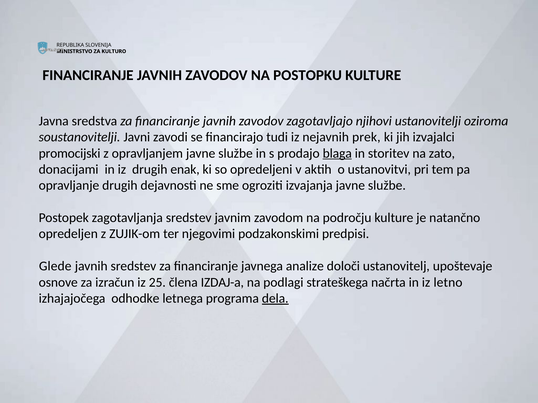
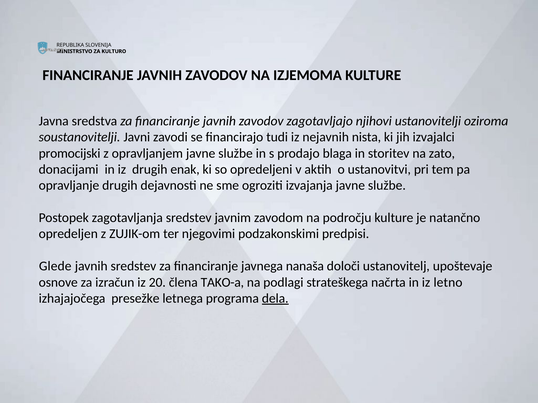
POSTOPKU: POSTOPKU -> IZJEMOMA
prek: prek -> nista
blaga underline: present -> none
analize: analize -> nanaša
25: 25 -> 20
IZDAJ-a: IZDAJ-a -> TAKO-a
odhodke: odhodke -> presežke
